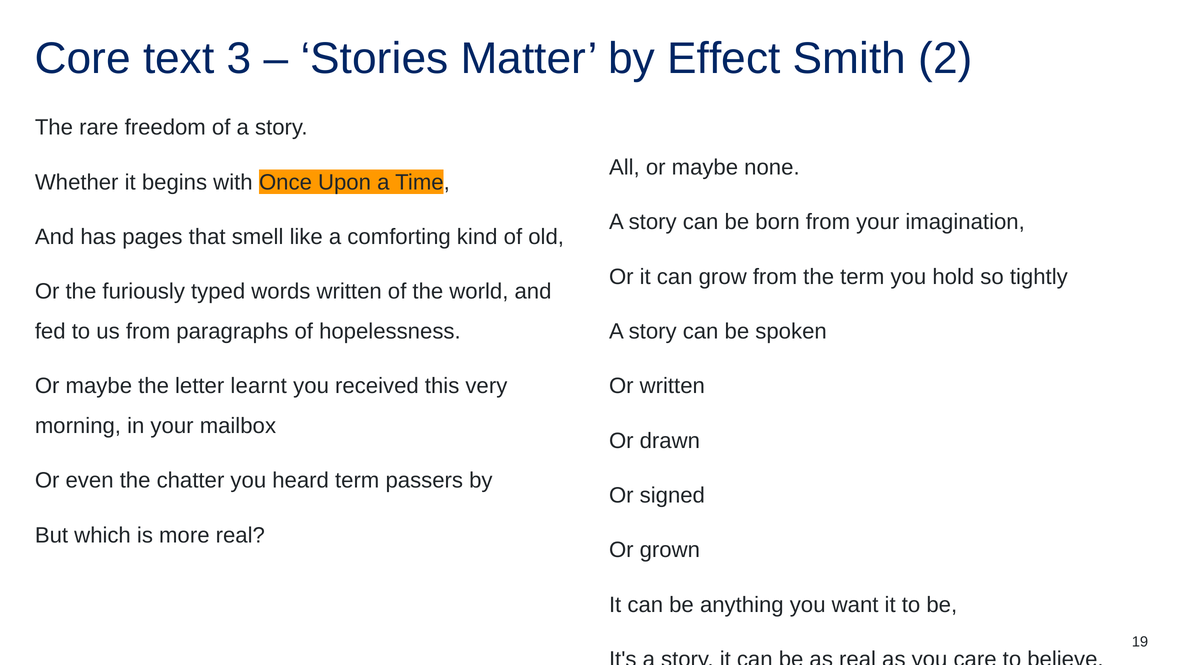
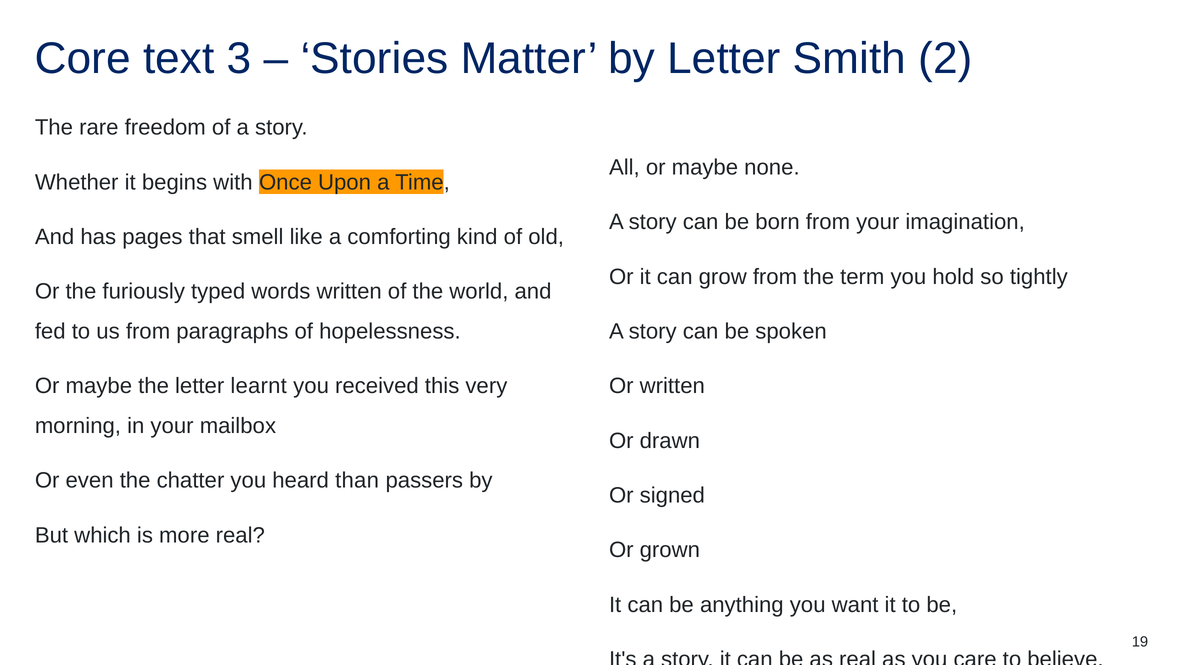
by Effect: Effect -> Letter
heard term: term -> than
